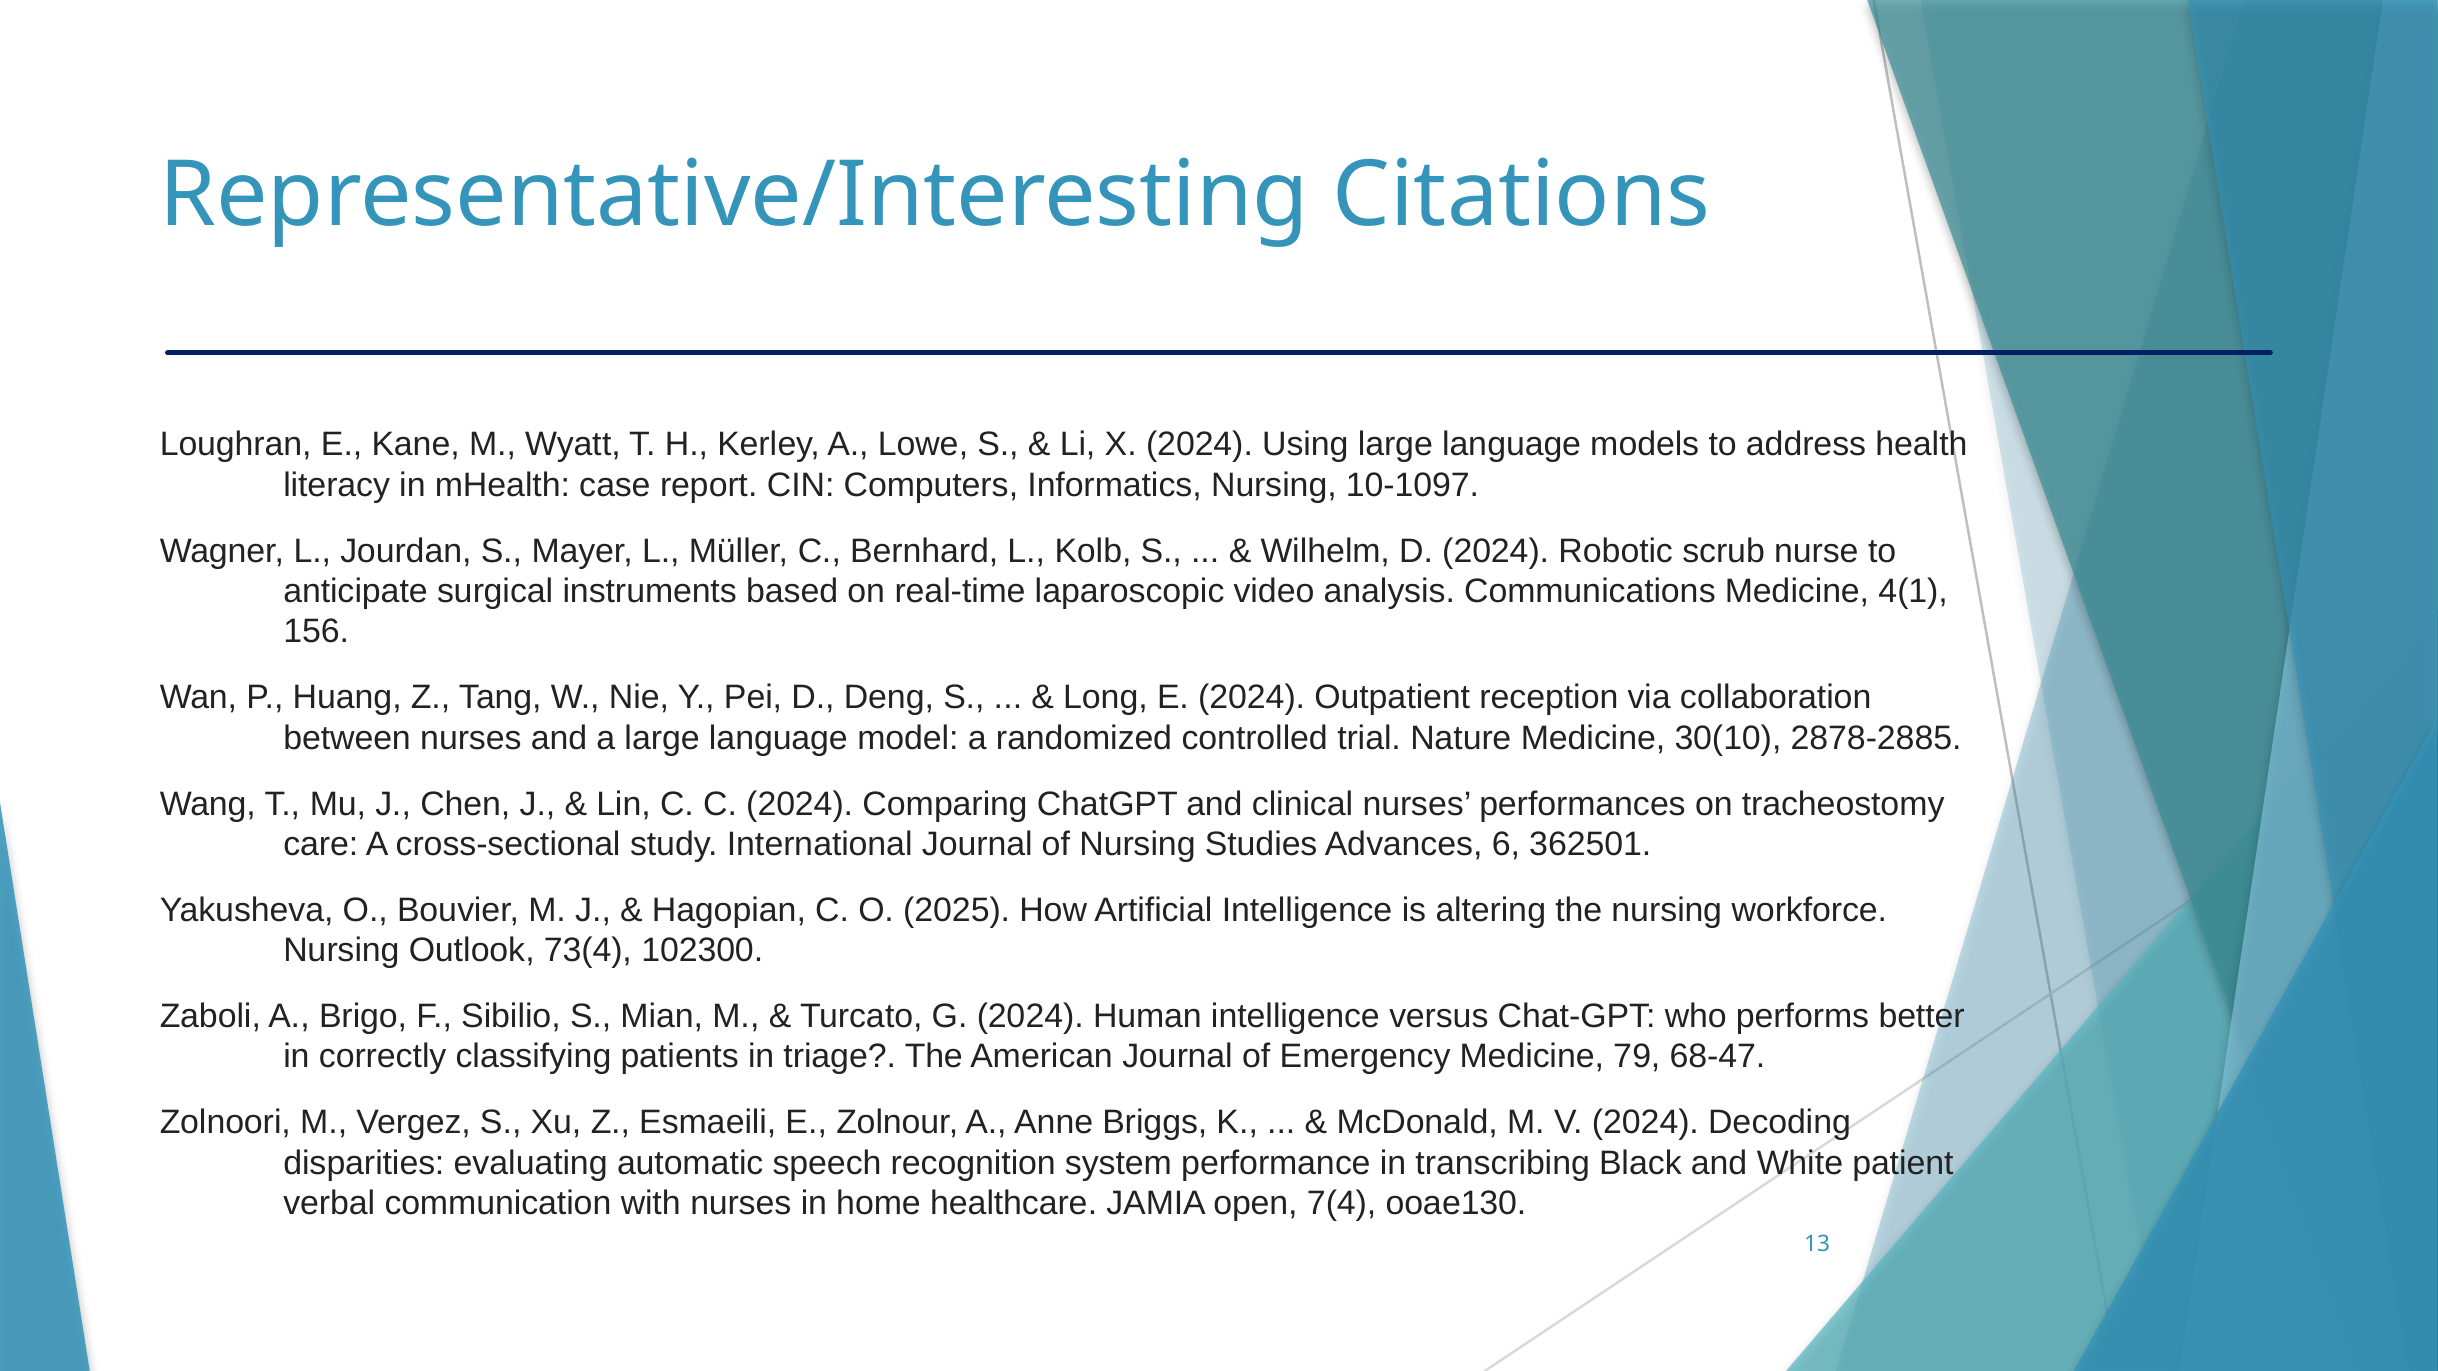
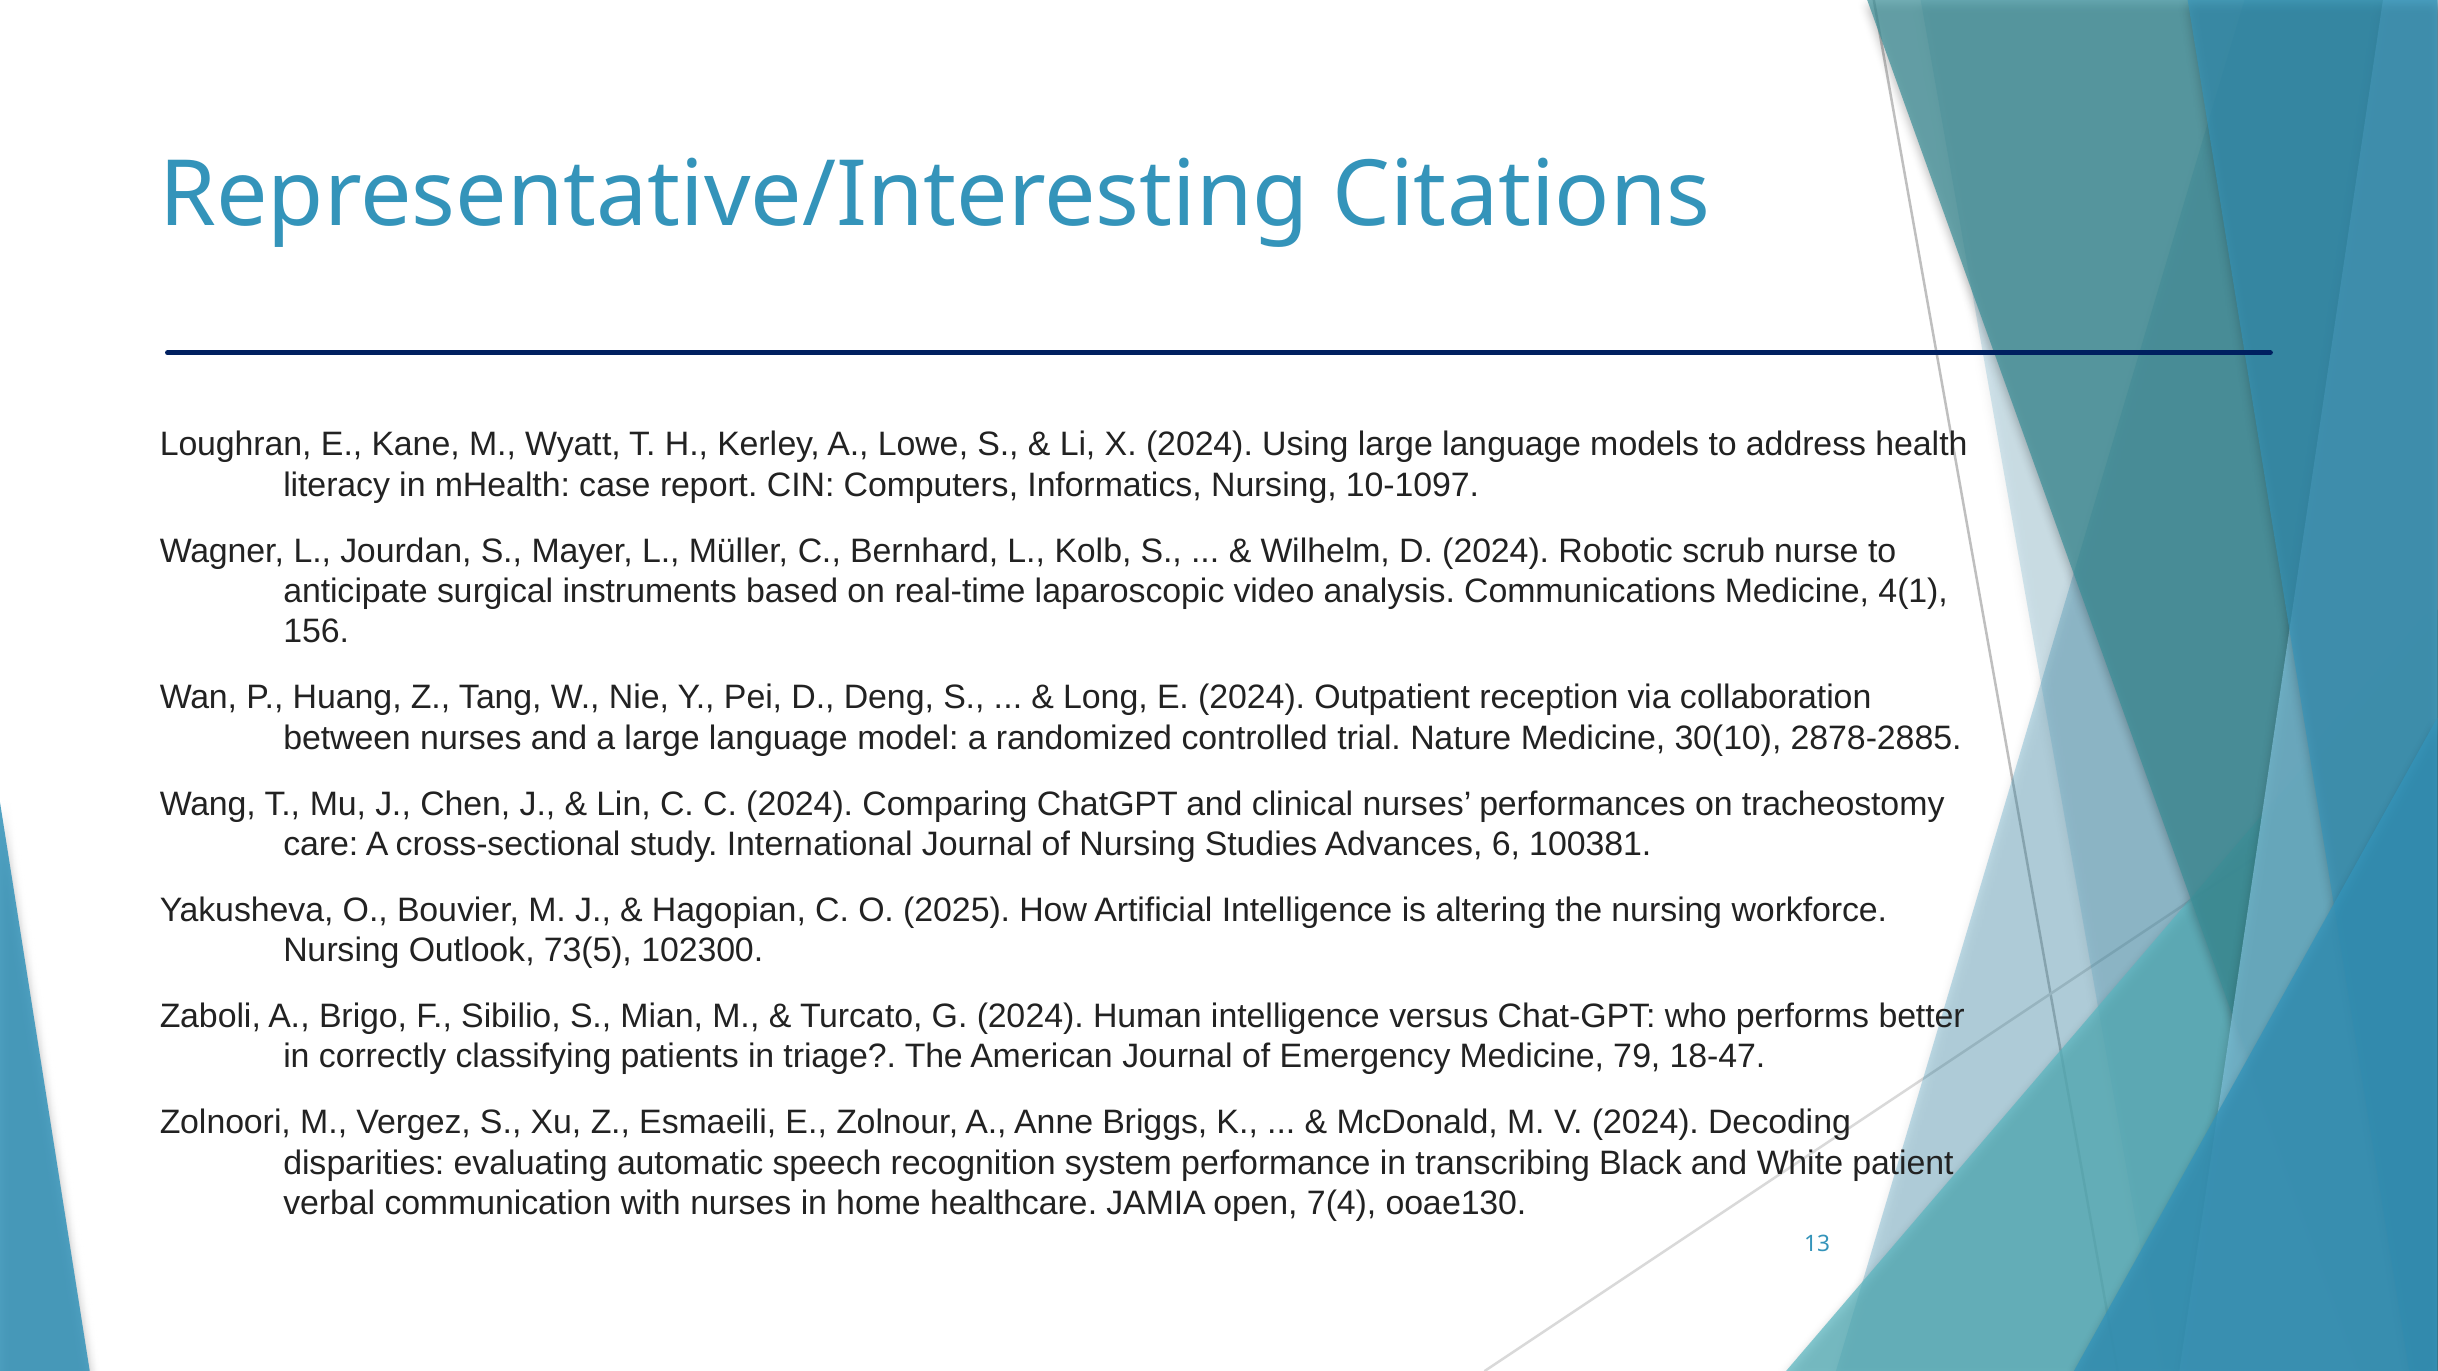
362501: 362501 -> 100381
73(4: 73(4 -> 73(5
68-47: 68-47 -> 18-47
